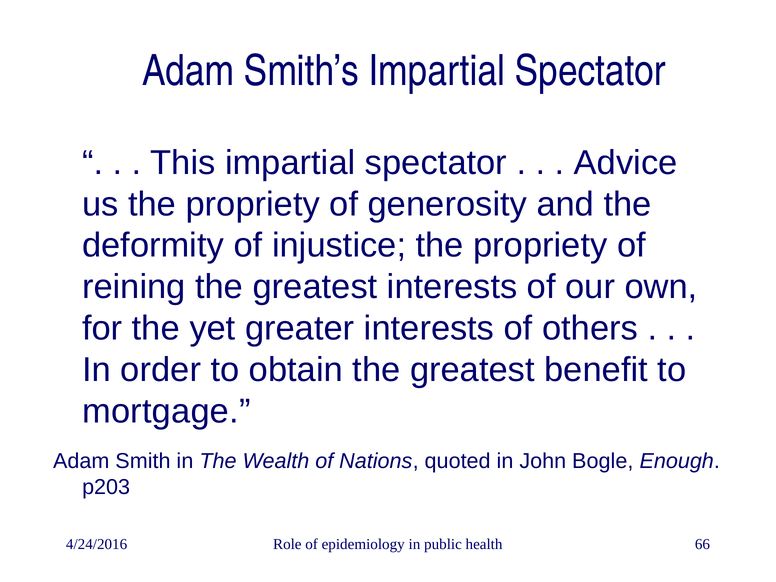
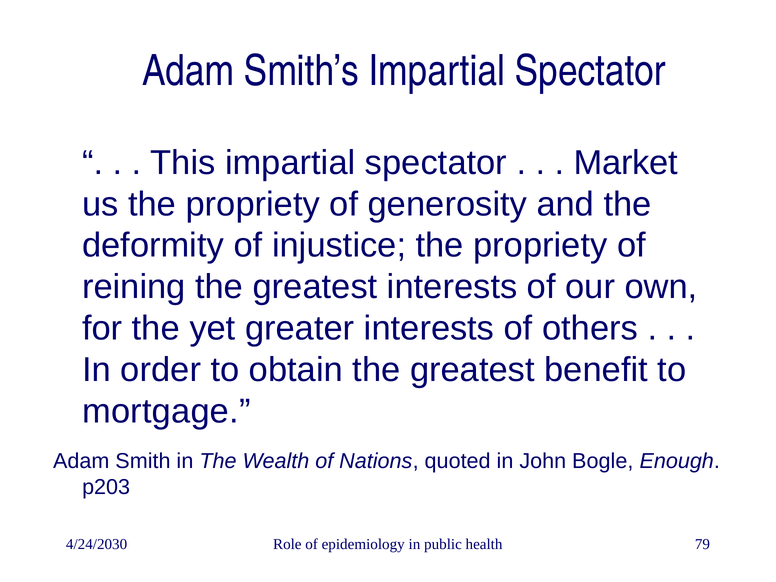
Advice: Advice -> Market
4/24/2016: 4/24/2016 -> 4/24/2030
66: 66 -> 79
